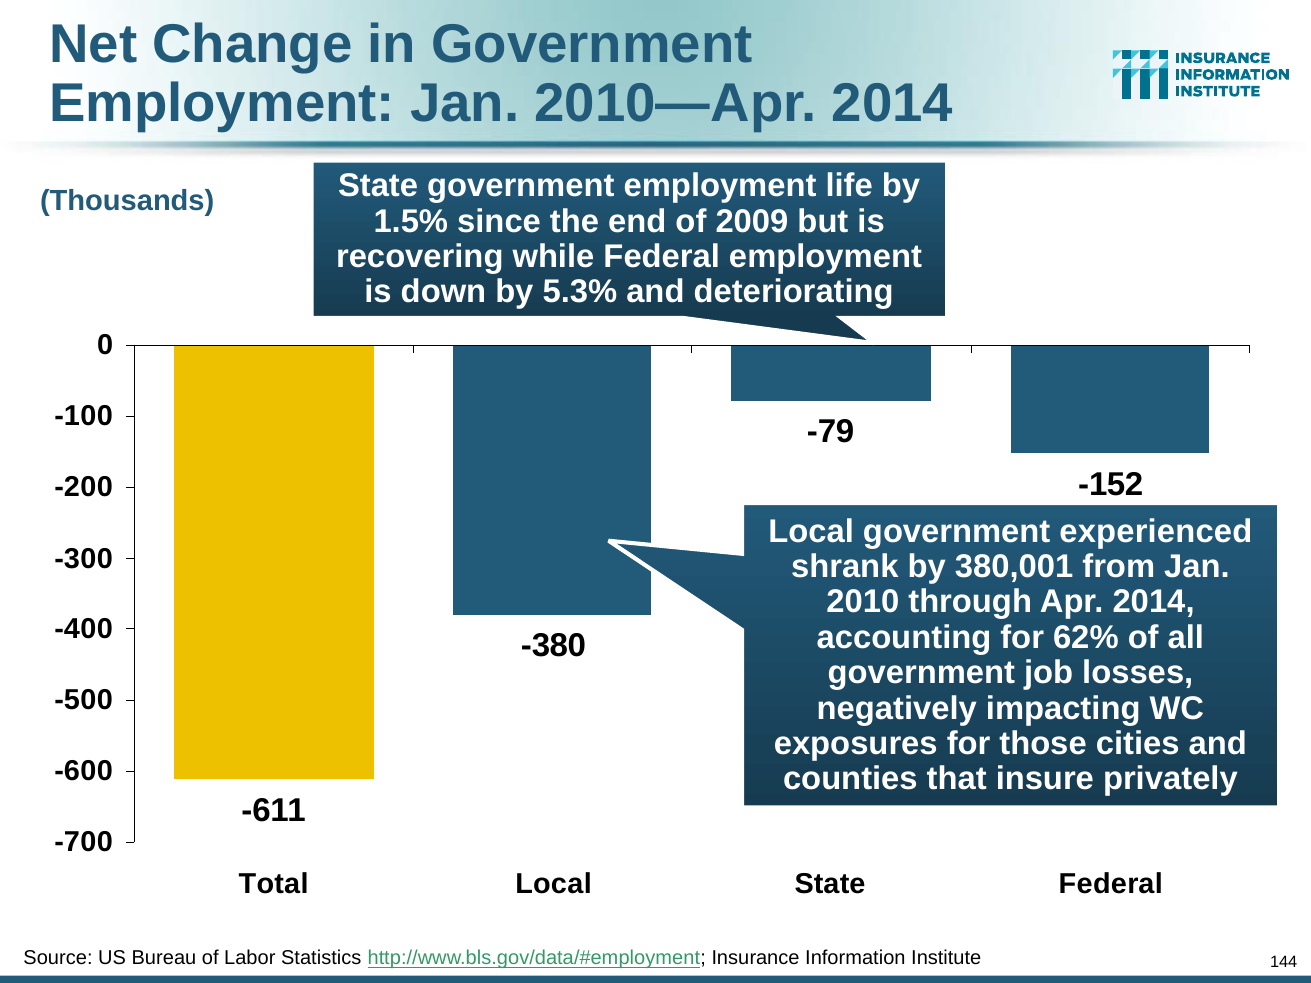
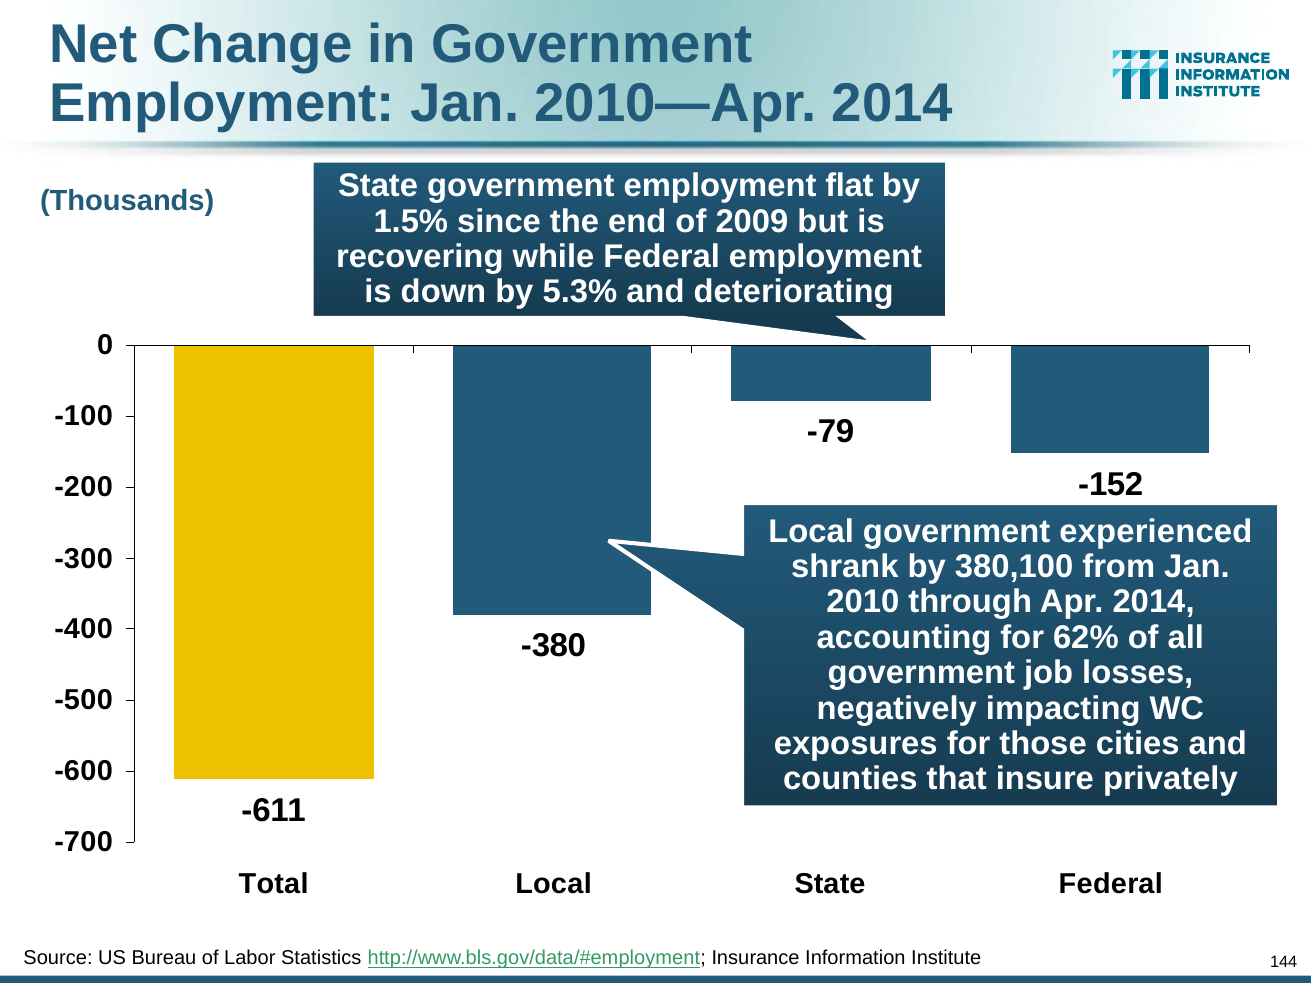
life: life -> flat
380,001: 380,001 -> 380,100
